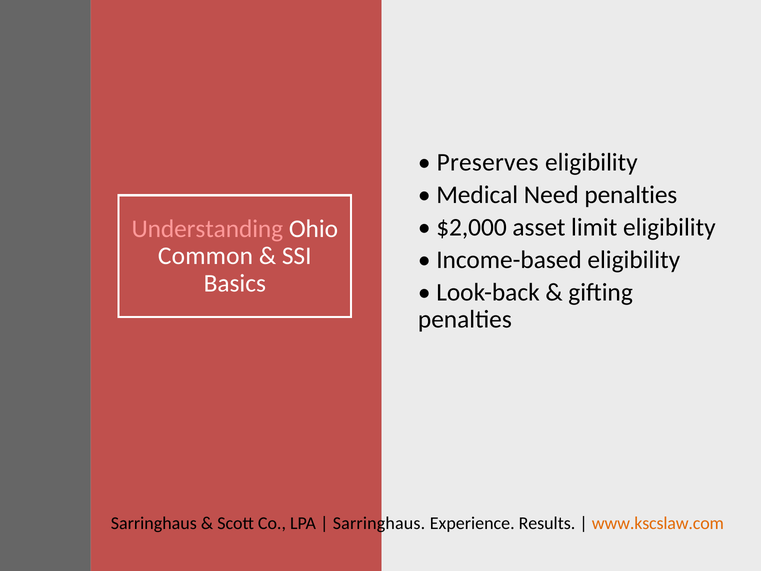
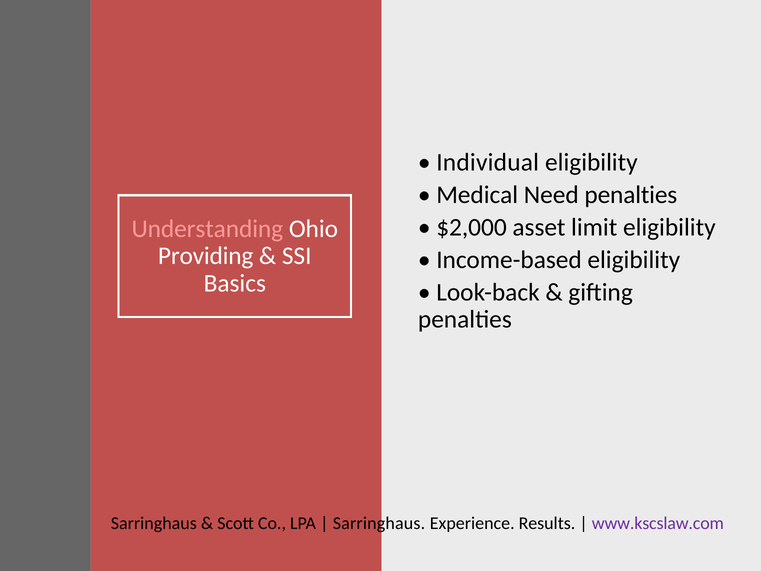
Preserves: Preserves -> Individual
Common: Common -> Providing
www.kscslaw.com colour: orange -> purple
